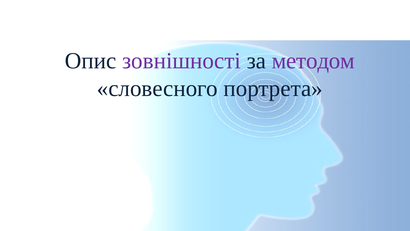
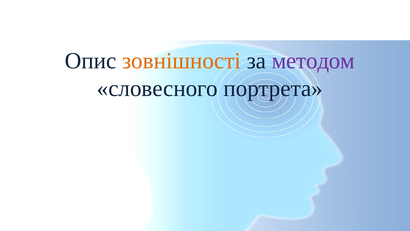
зовнішності colour: purple -> orange
